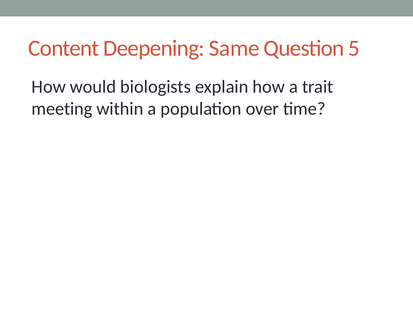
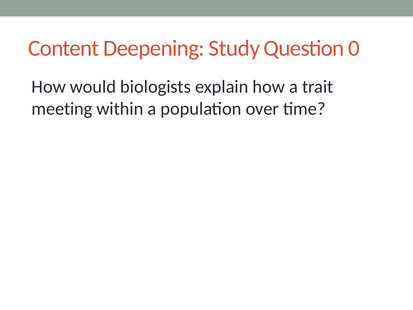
Same: Same -> Study
5: 5 -> 0
